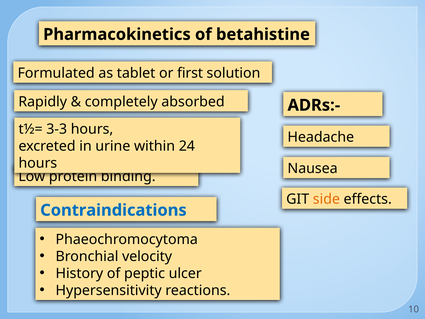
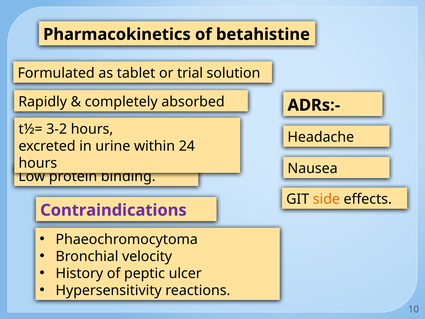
first: first -> trial
3-3: 3-3 -> 3-2
Contraindications colour: blue -> purple
